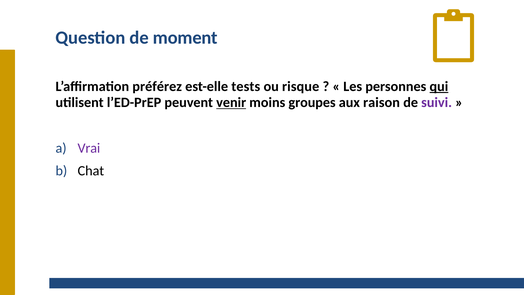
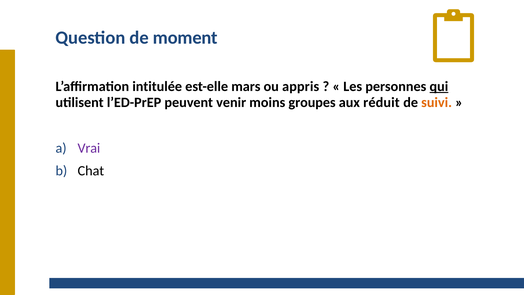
préférez: préférez -> intitulée
tests: tests -> mars
risque: risque -> appris
venir underline: present -> none
raison: raison -> réduit
suivi colour: purple -> orange
